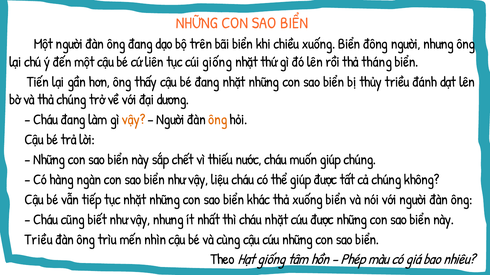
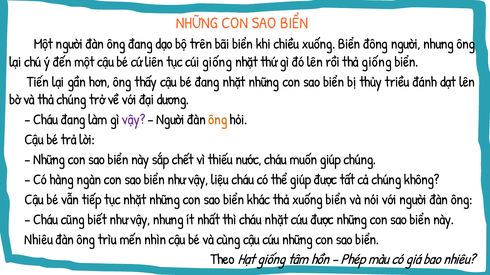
thả tháng: tháng -> giống
vậy at (134, 120) colour: orange -> purple
Triều at (39, 240): Triều -> Nhiêu
